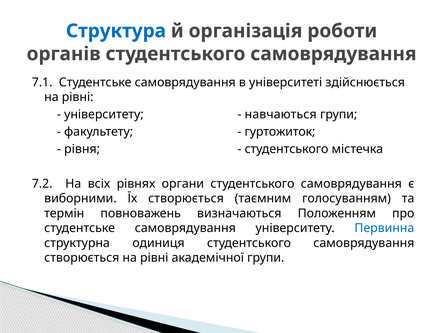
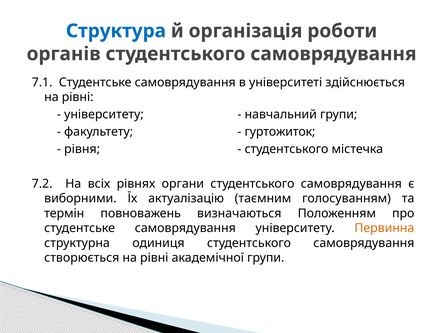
навчаються: навчаються -> навчальний
Їх створюється: створюється -> актуалізацію
Первинна colour: blue -> orange
